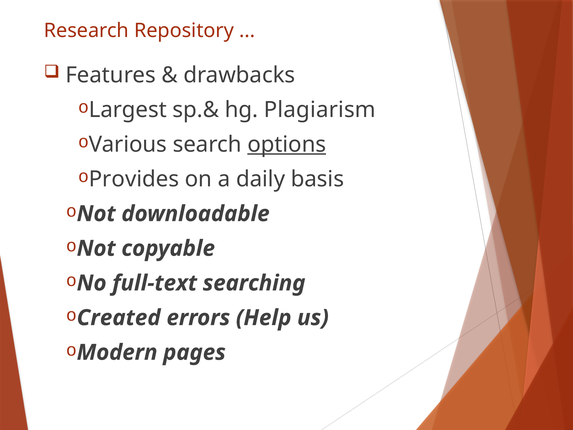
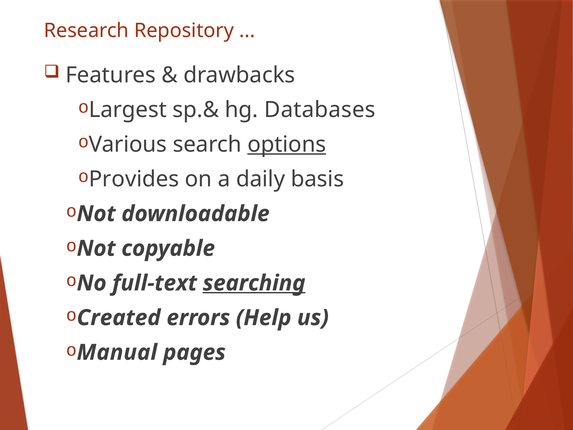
Plagiarism: Plagiarism -> Databases
searching underline: none -> present
Modern: Modern -> Manual
